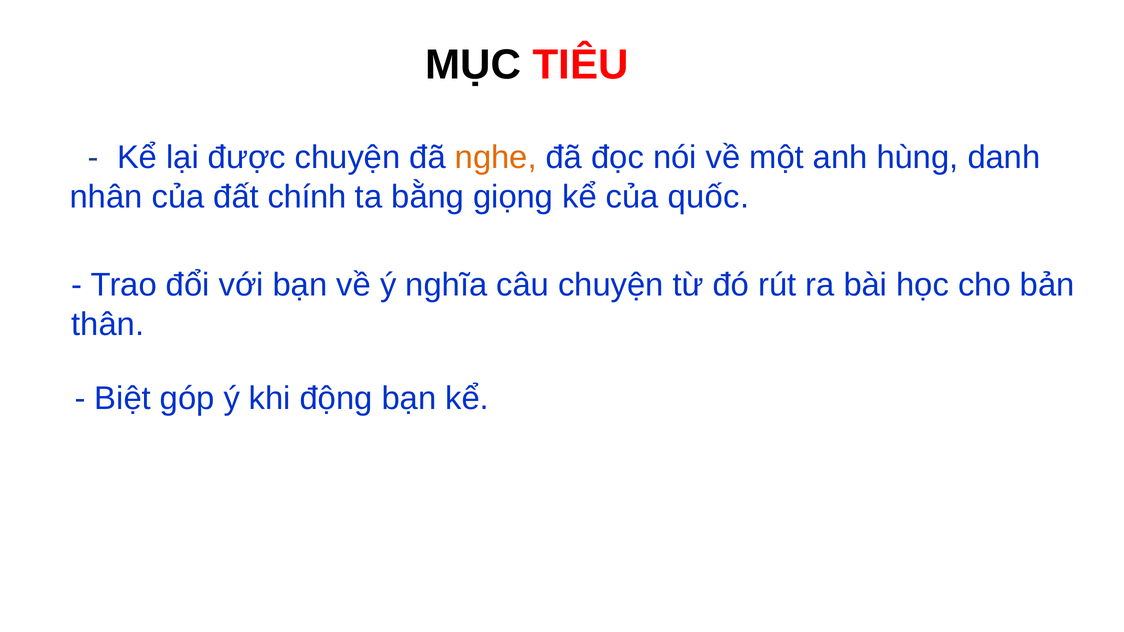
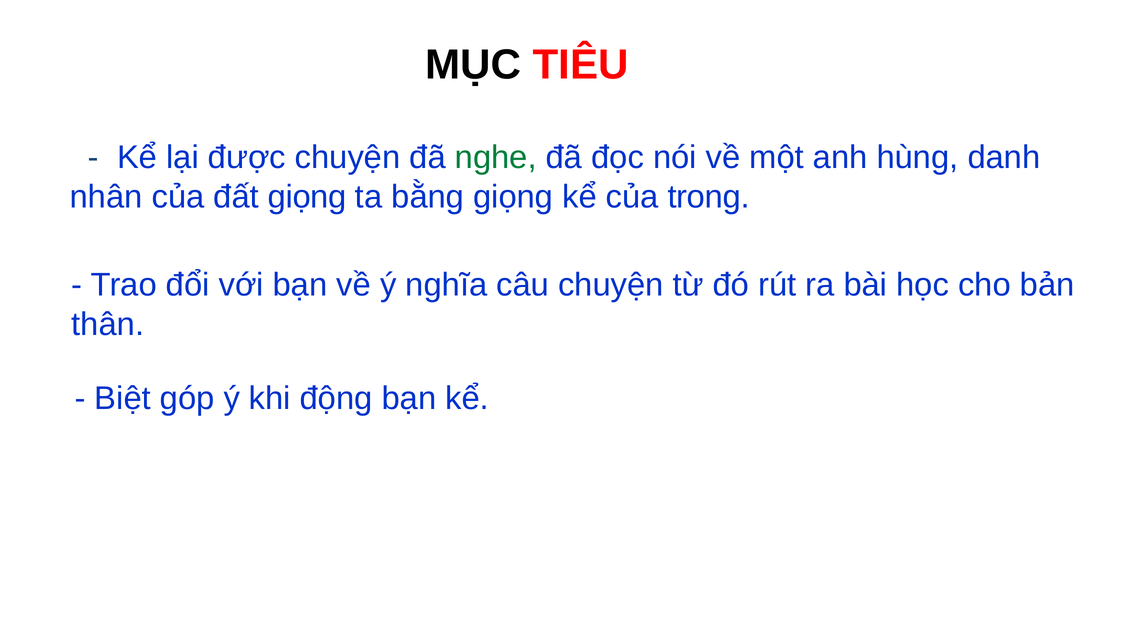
nghe colour: orange -> green
đất chính: chính -> giọng
quốc: quốc -> trong
